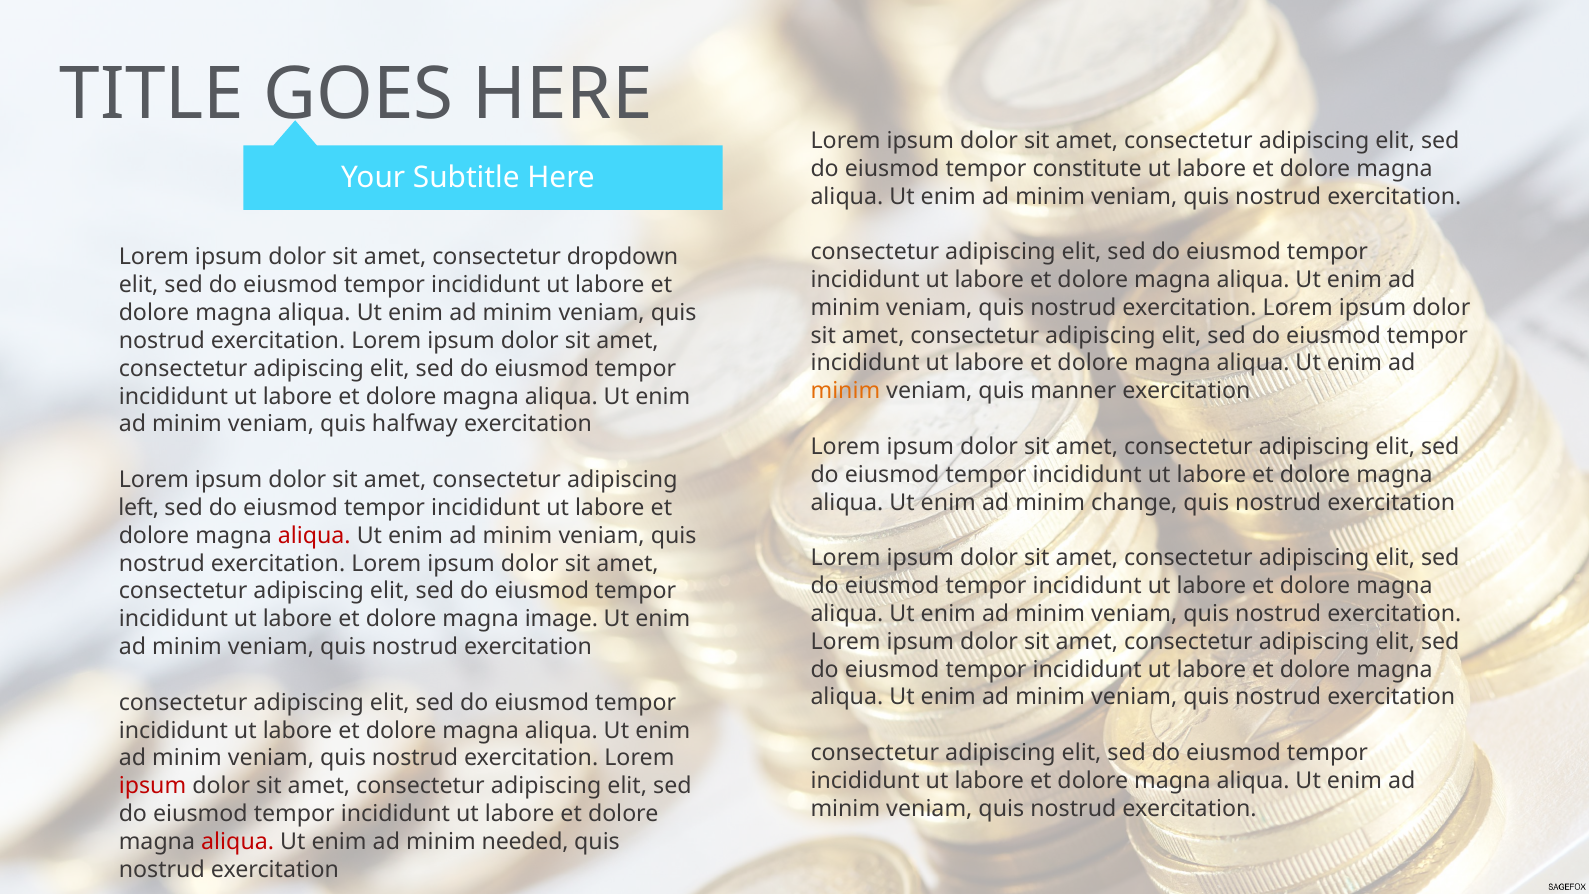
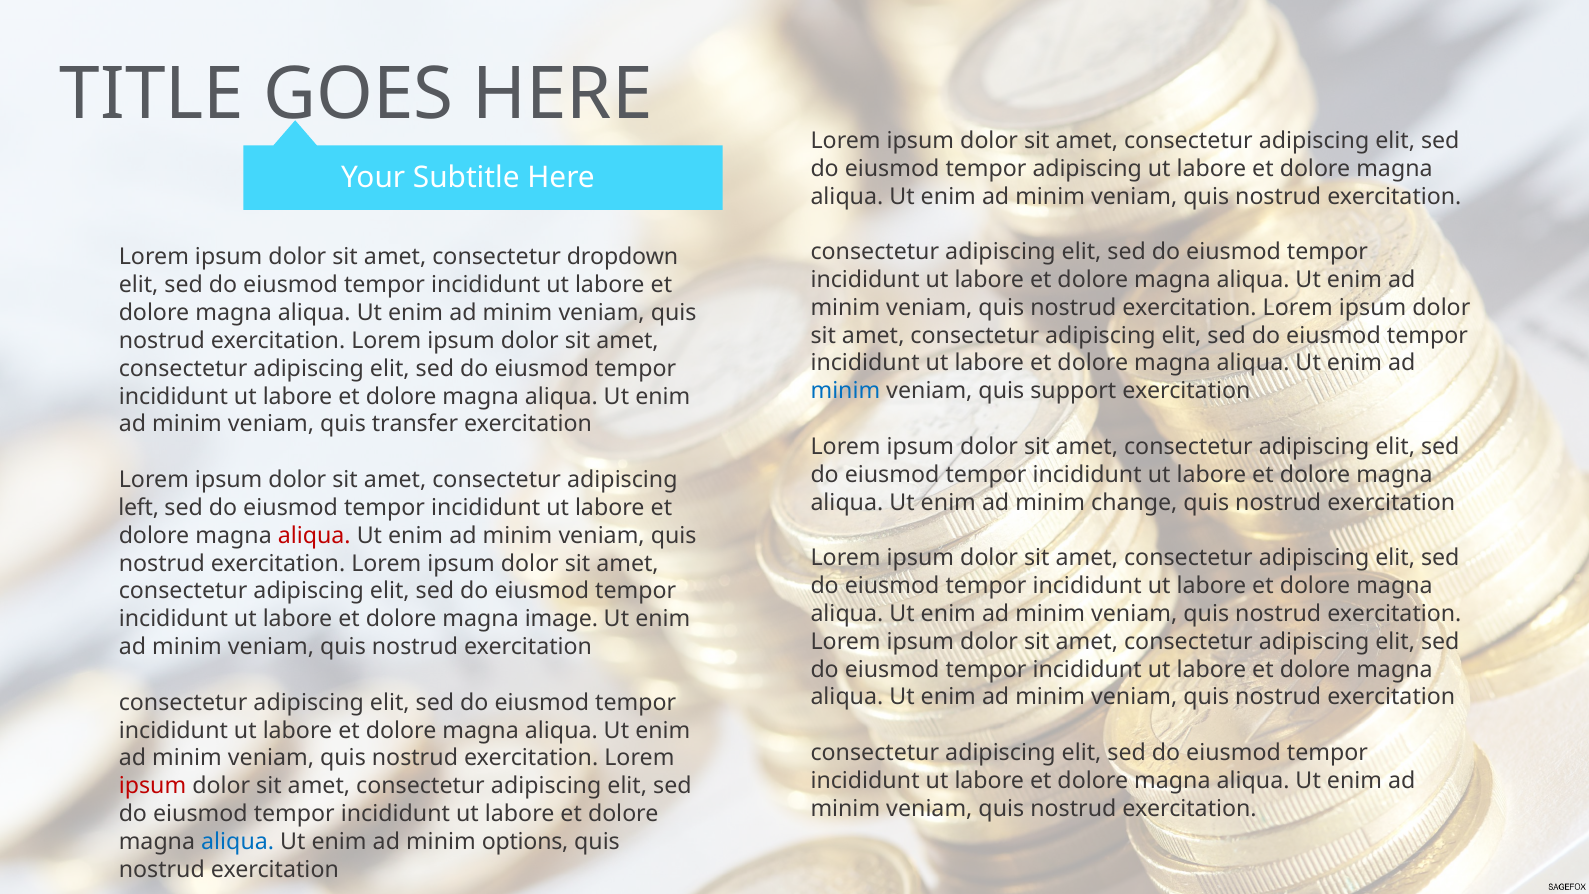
tempor constitute: constitute -> adipiscing
minim at (845, 391) colour: orange -> blue
manner: manner -> support
halfway: halfway -> transfer
aliqua at (238, 842) colour: red -> blue
needed: needed -> options
